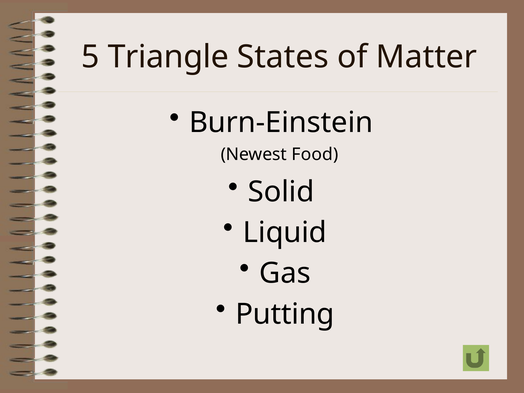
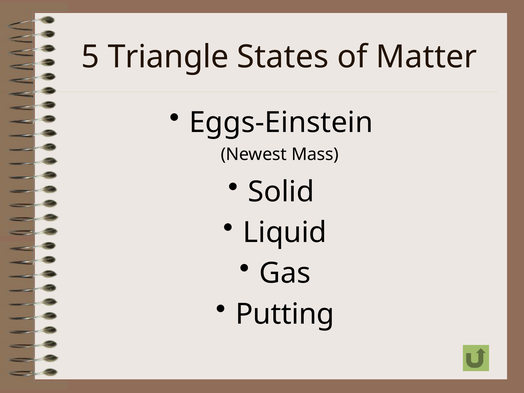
Burn-Einstein: Burn-Einstein -> Eggs-Einstein
Food: Food -> Mass
